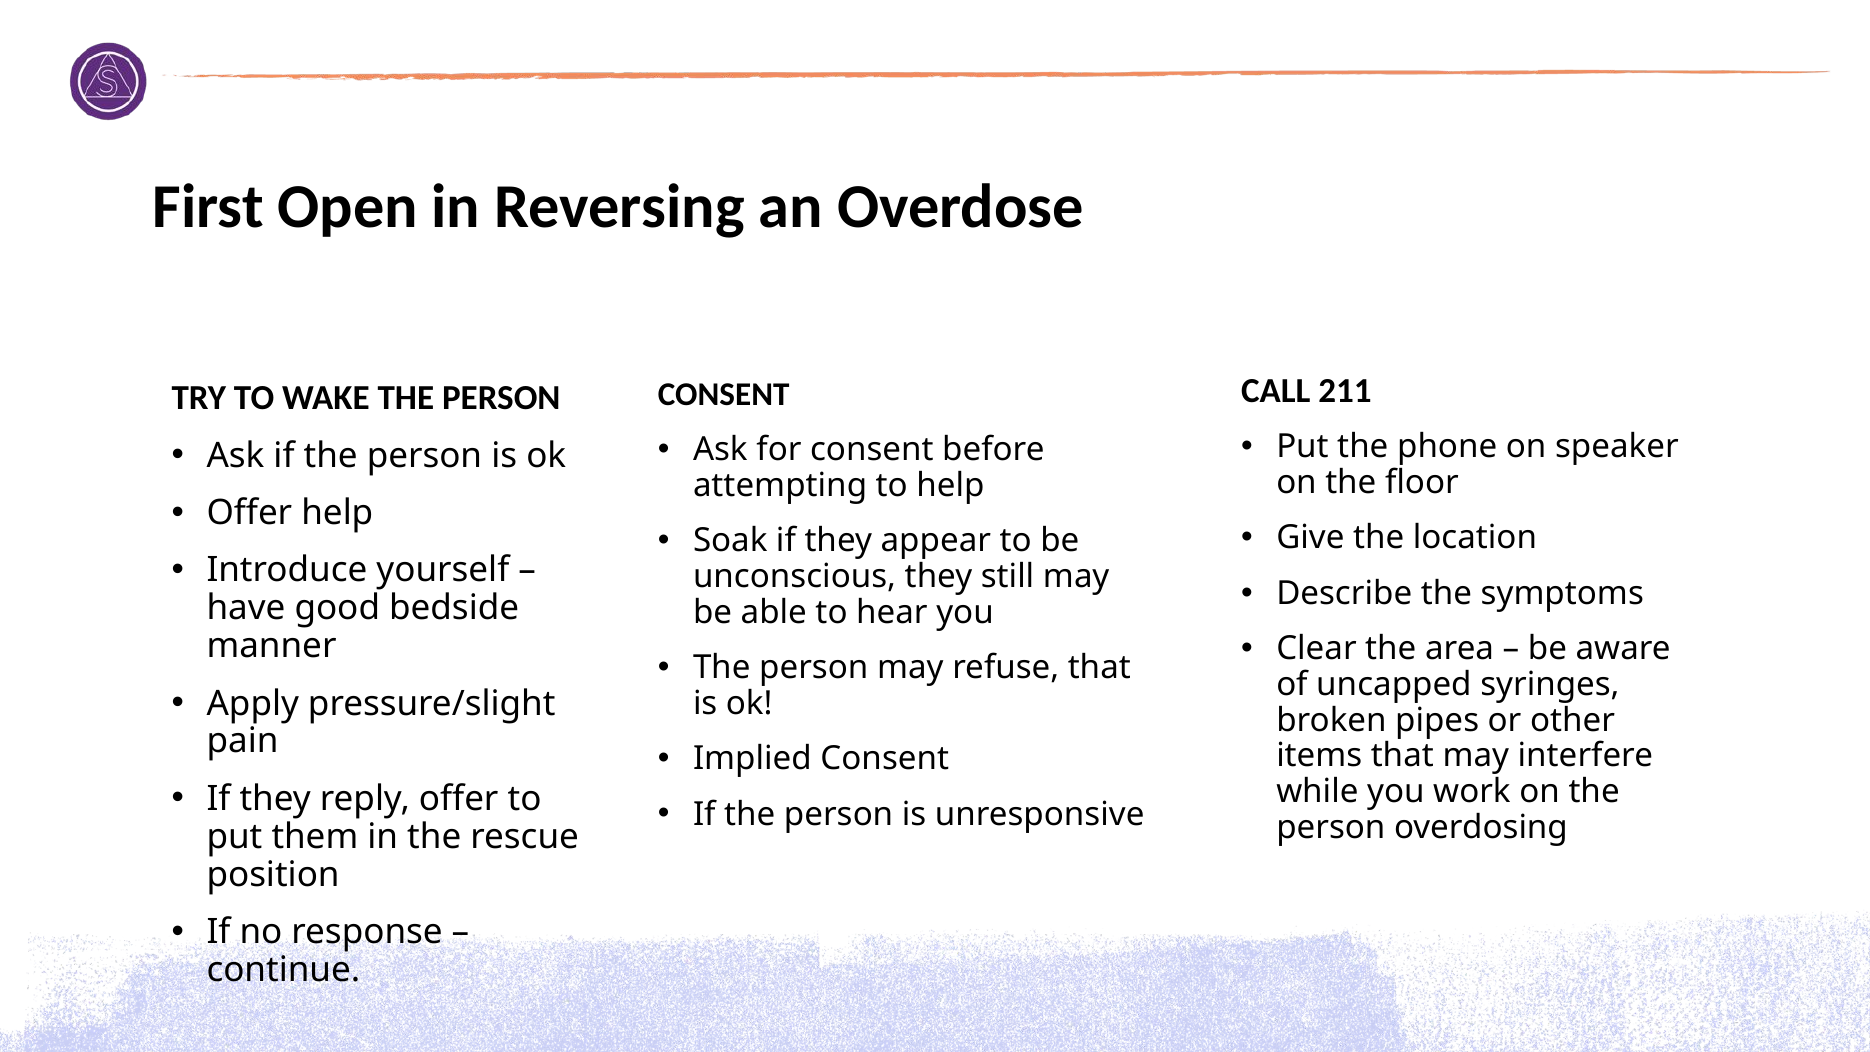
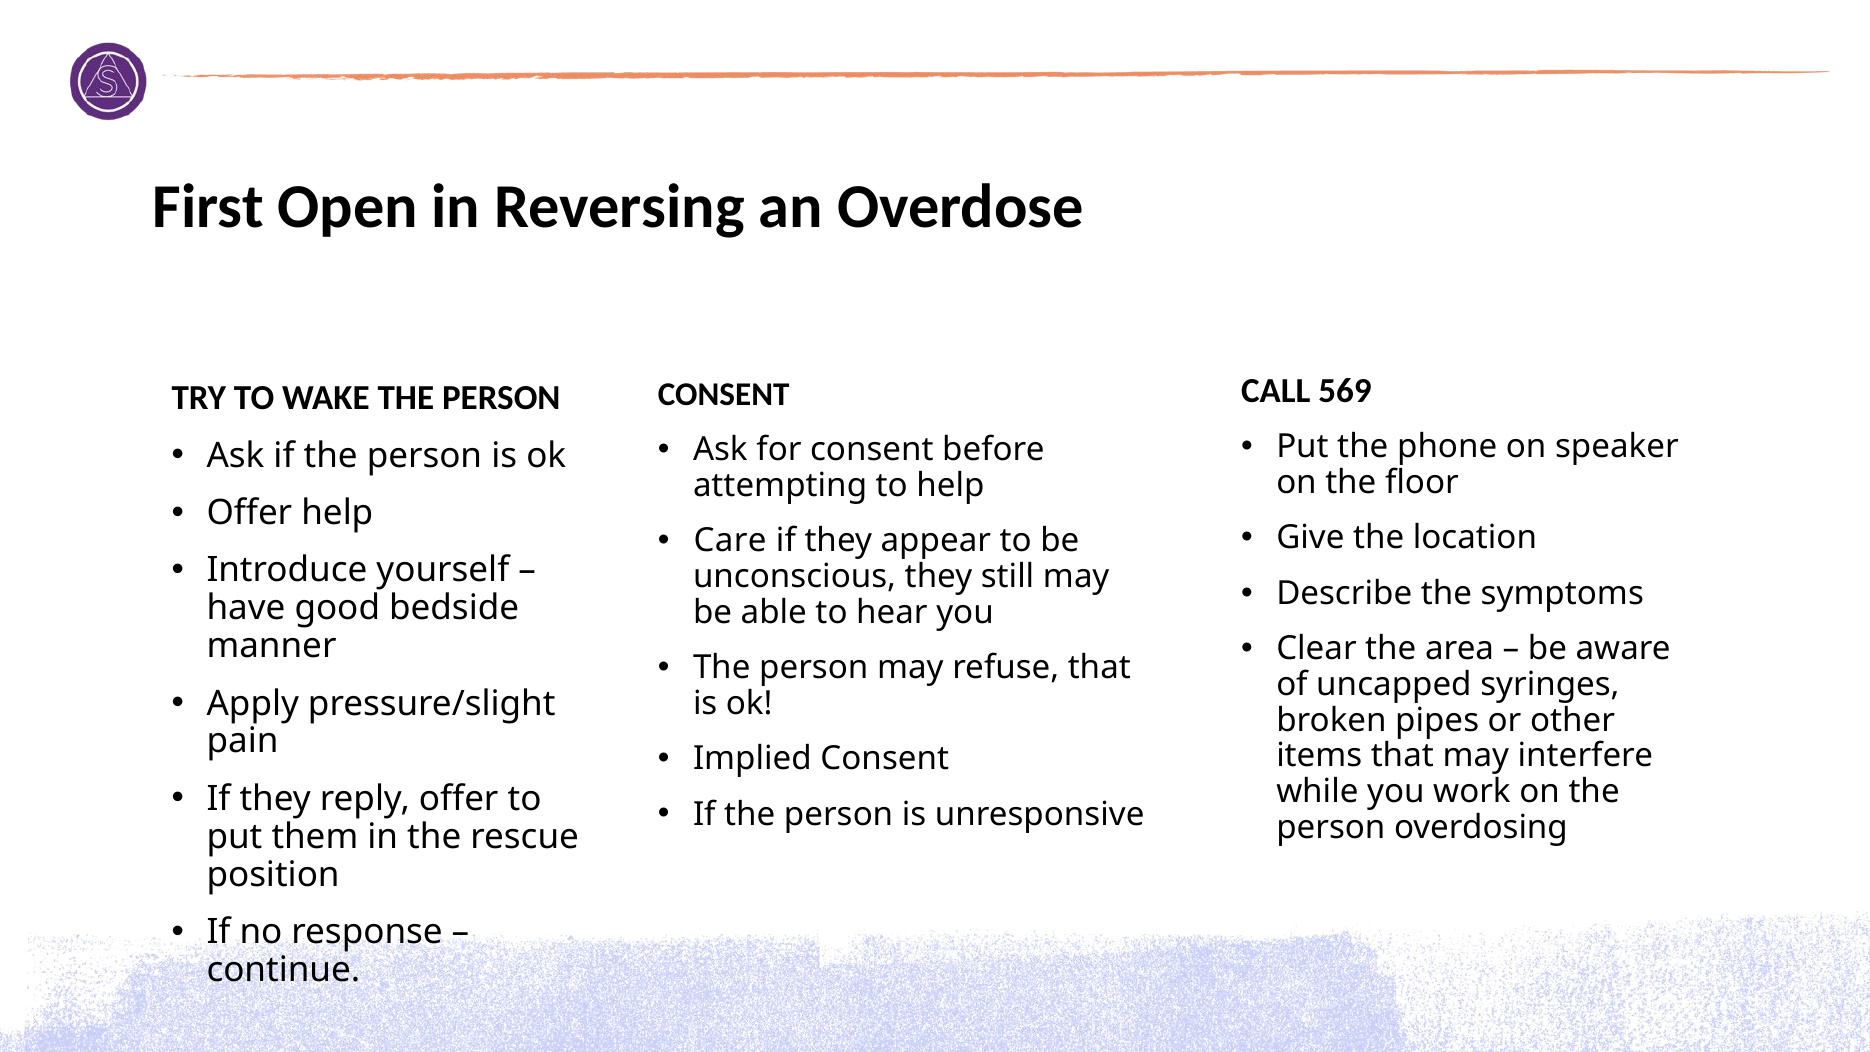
211: 211 -> 569
Soak: Soak -> Care
